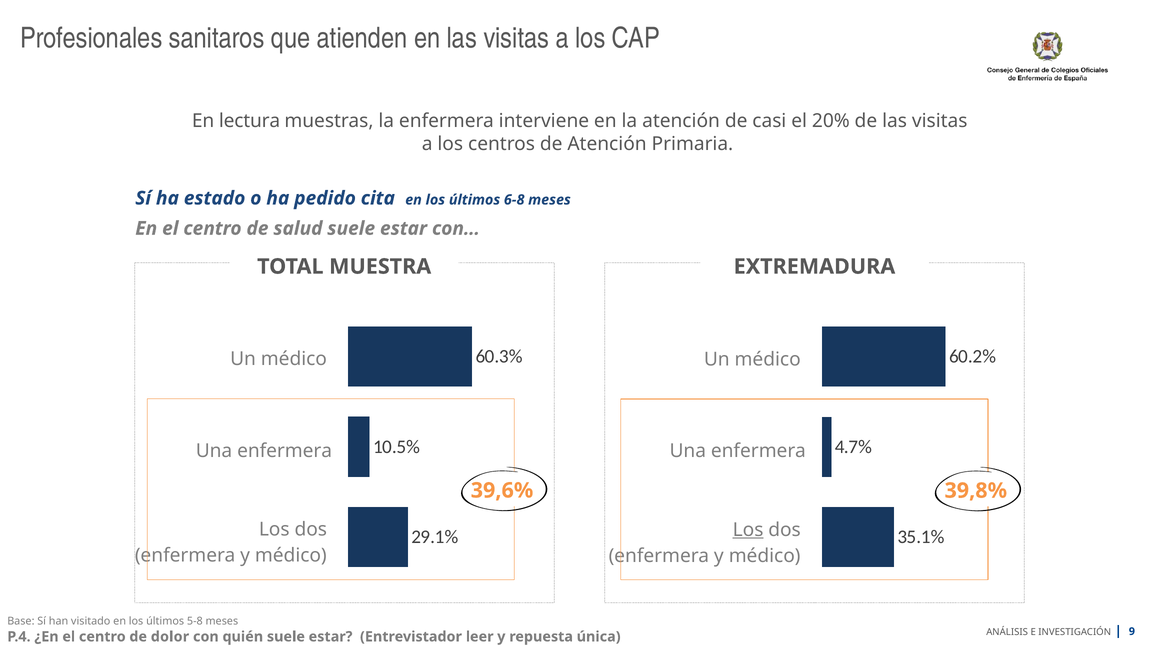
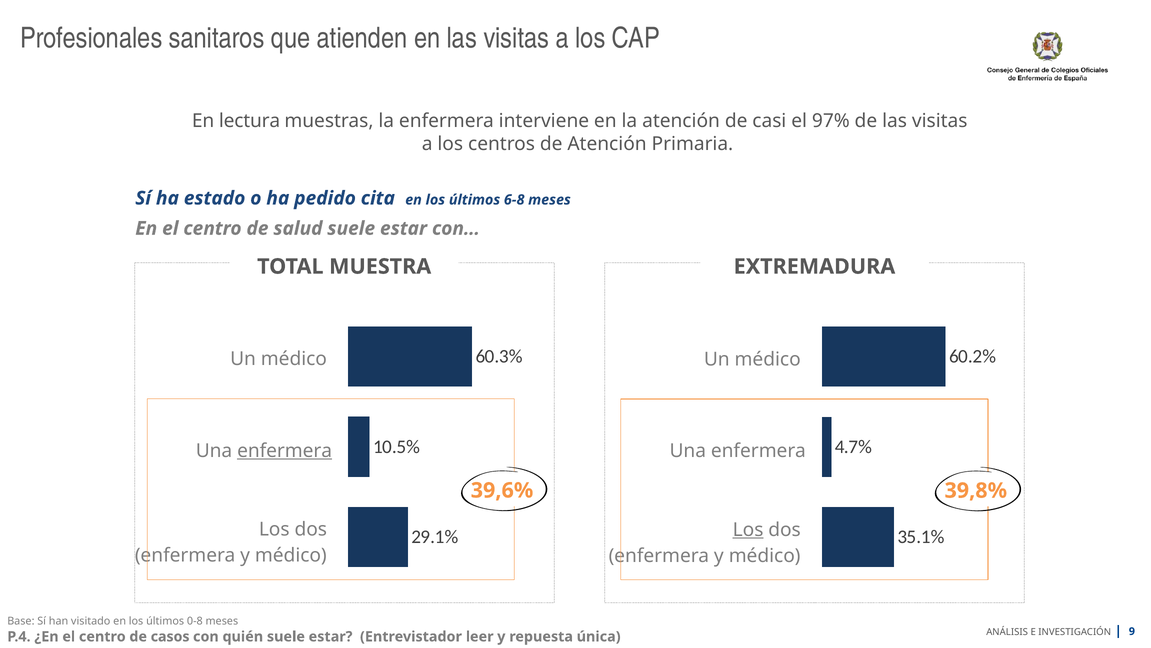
20%: 20% -> 97%
enfermera at (285, 451) underline: none -> present
5-8: 5-8 -> 0-8
dolor: dolor -> casos
